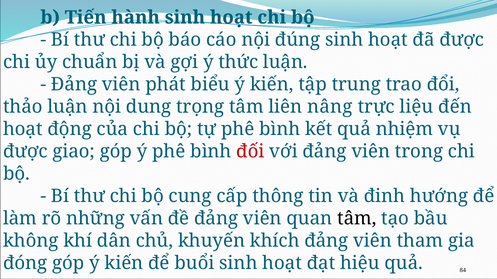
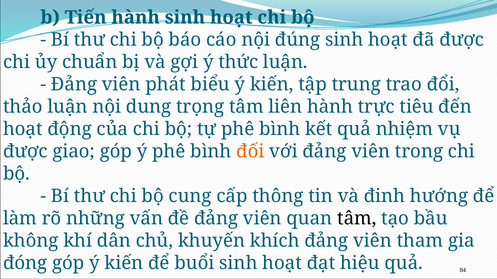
liên nâng: nâng -> hành
liệu: liệu -> tiêu
đối colour: red -> orange
